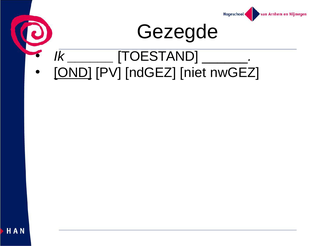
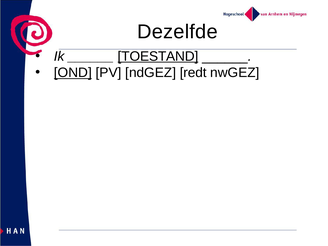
Gezegde: Gezegde -> Dezelfde
TOESTAND underline: none -> present
niet: niet -> redt
